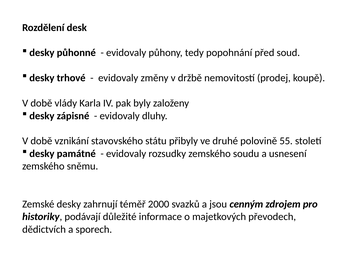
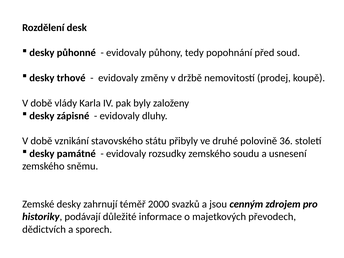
55: 55 -> 36
